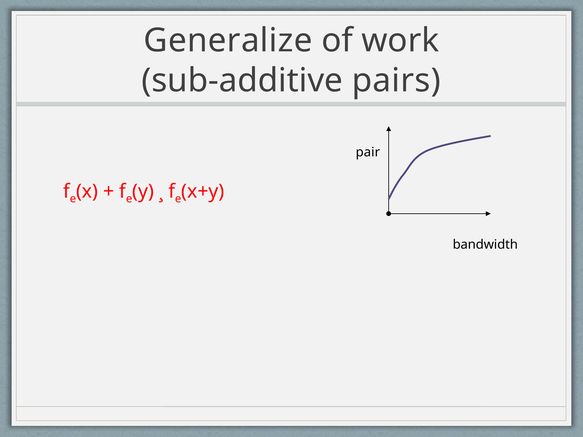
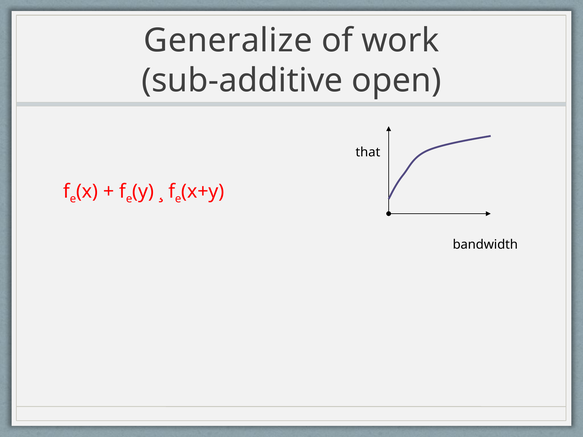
pairs: pairs -> open
pair: pair -> that
